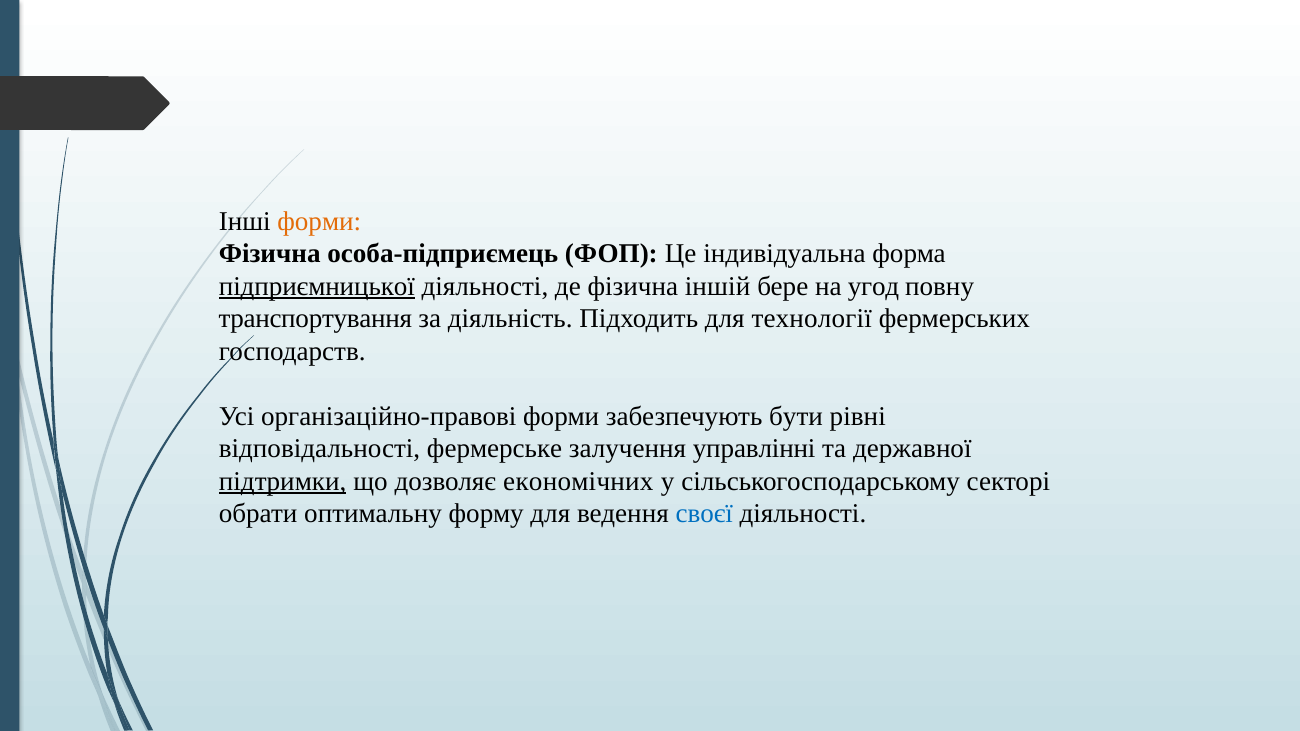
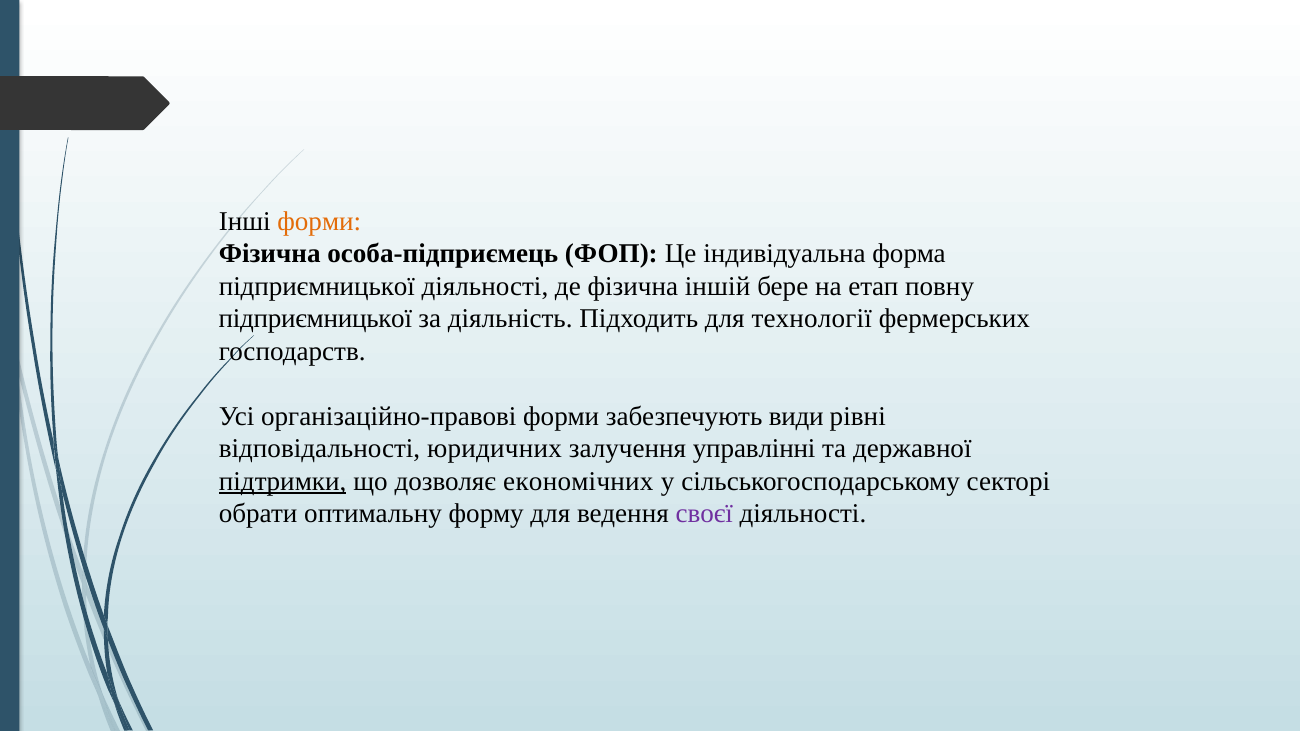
підприємницької at (317, 287) underline: present -> none
угод: угод -> етап
транспортування at (315, 319): транспортування -> підприємницької
бути: бути -> види
фермерське: фермерське -> юридичних
своєї colour: blue -> purple
